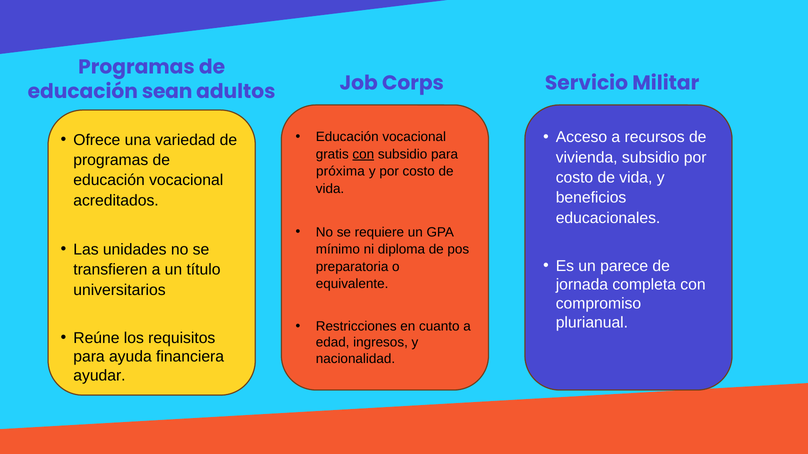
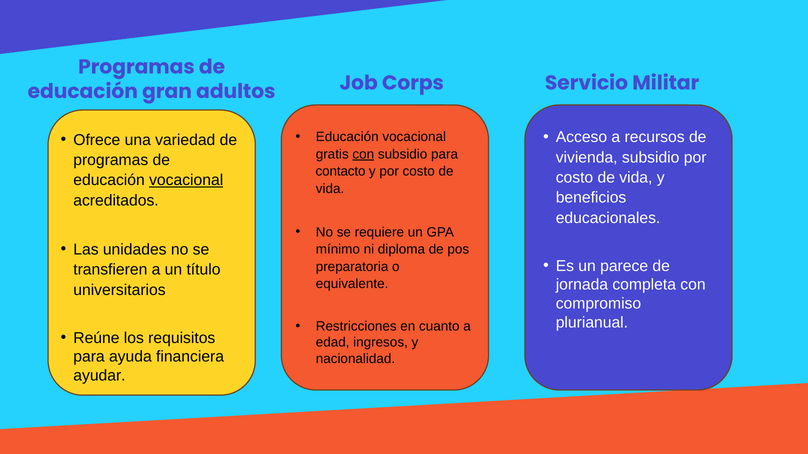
sean: sean -> gran
próxima: próxima -> contacto
vocacional at (186, 180) underline: none -> present
